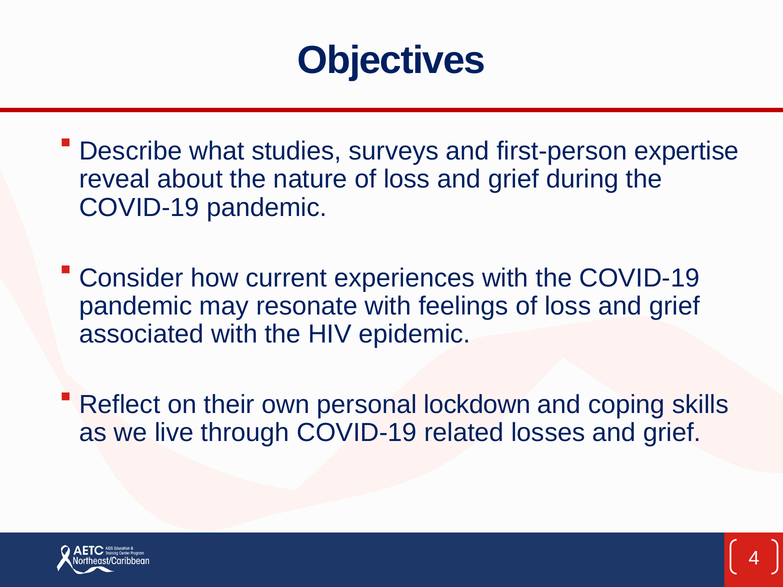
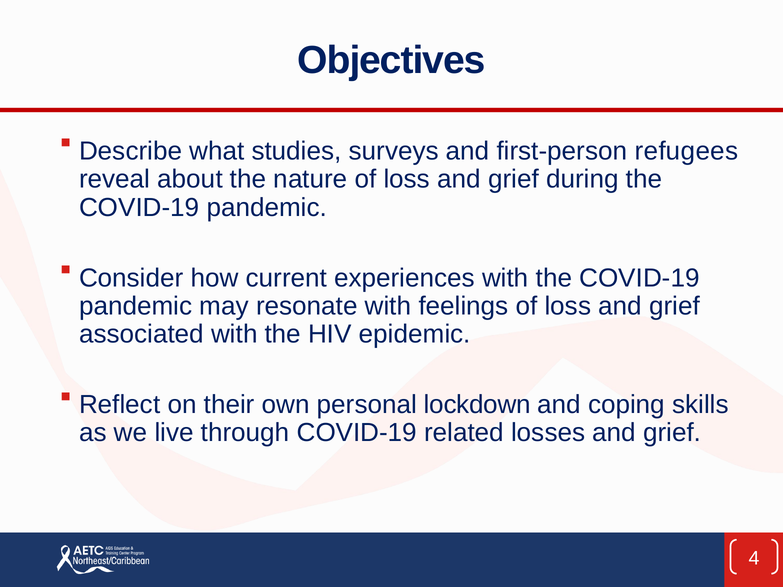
expertise: expertise -> refugees
